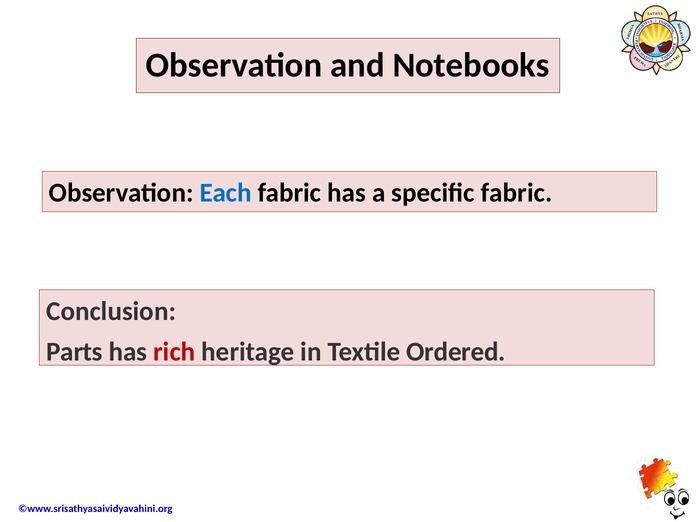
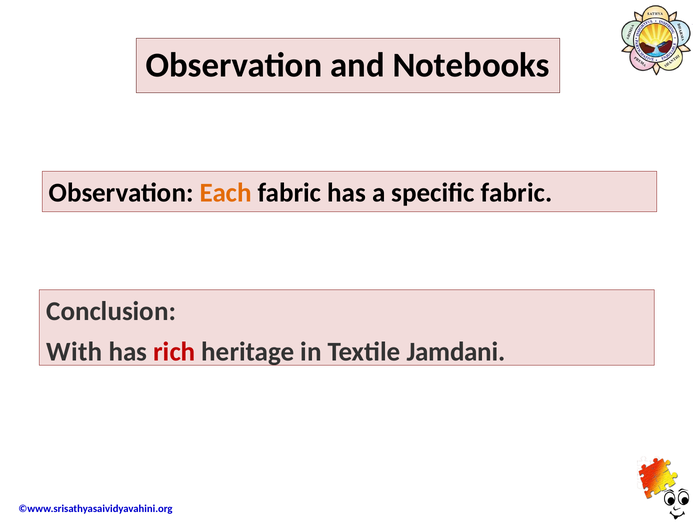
Each colour: blue -> orange
Parts: Parts -> With
Ordered: Ordered -> Jamdani
